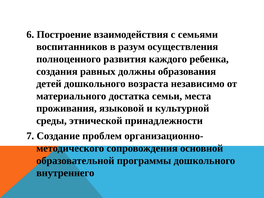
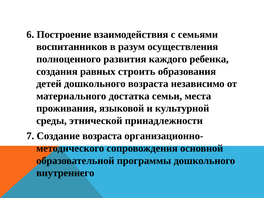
должны: должны -> строить
Создание проблем: проблем -> возраста
